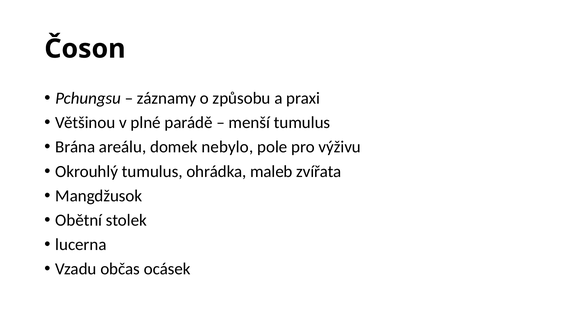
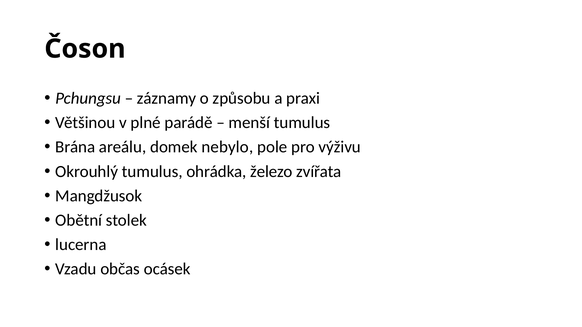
maleb: maleb -> železo
